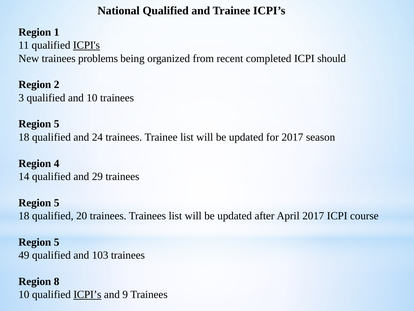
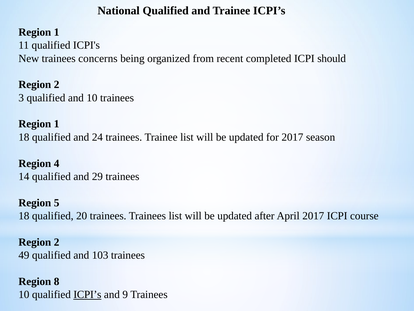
ICPI's underline: present -> none
problems: problems -> concerns
5 at (57, 124): 5 -> 1
5 at (57, 242): 5 -> 2
